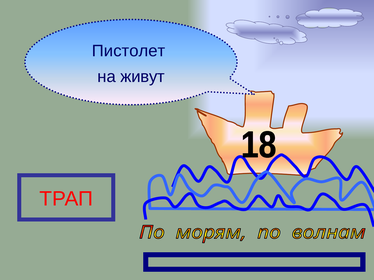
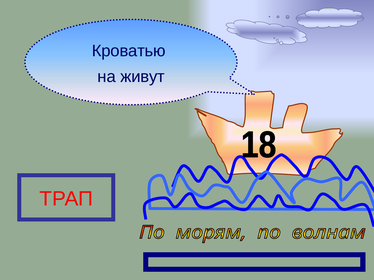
Пистолет: Пистолет -> Кроватью
